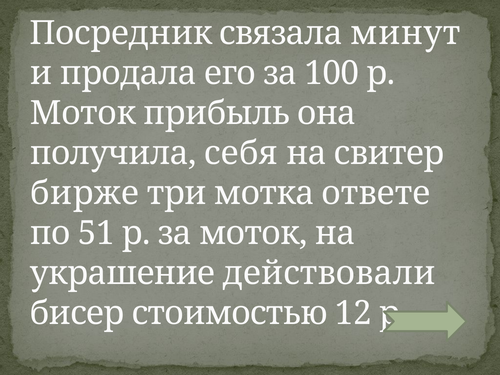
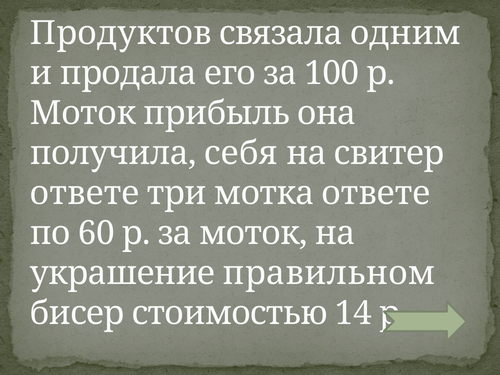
Посредник: Посредник -> Продуктов
минут: минут -> одним
бирже at (85, 193): бирже -> ответе
51: 51 -> 60
действовали: действовали -> правильном
12: 12 -> 14
